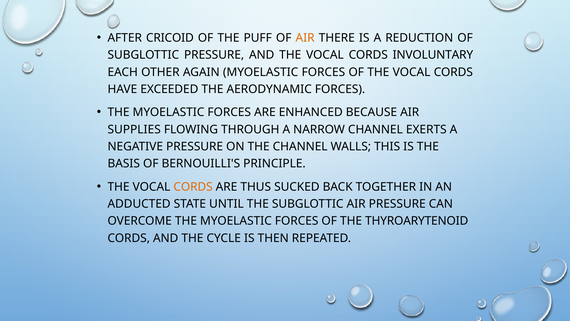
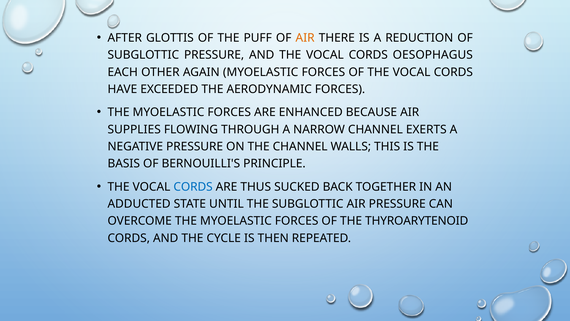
CRICOID: CRICOID -> GLOTTIS
INVOLUNTARY: INVOLUNTARY -> OESOPHAGUS
CORDS at (193, 187) colour: orange -> blue
